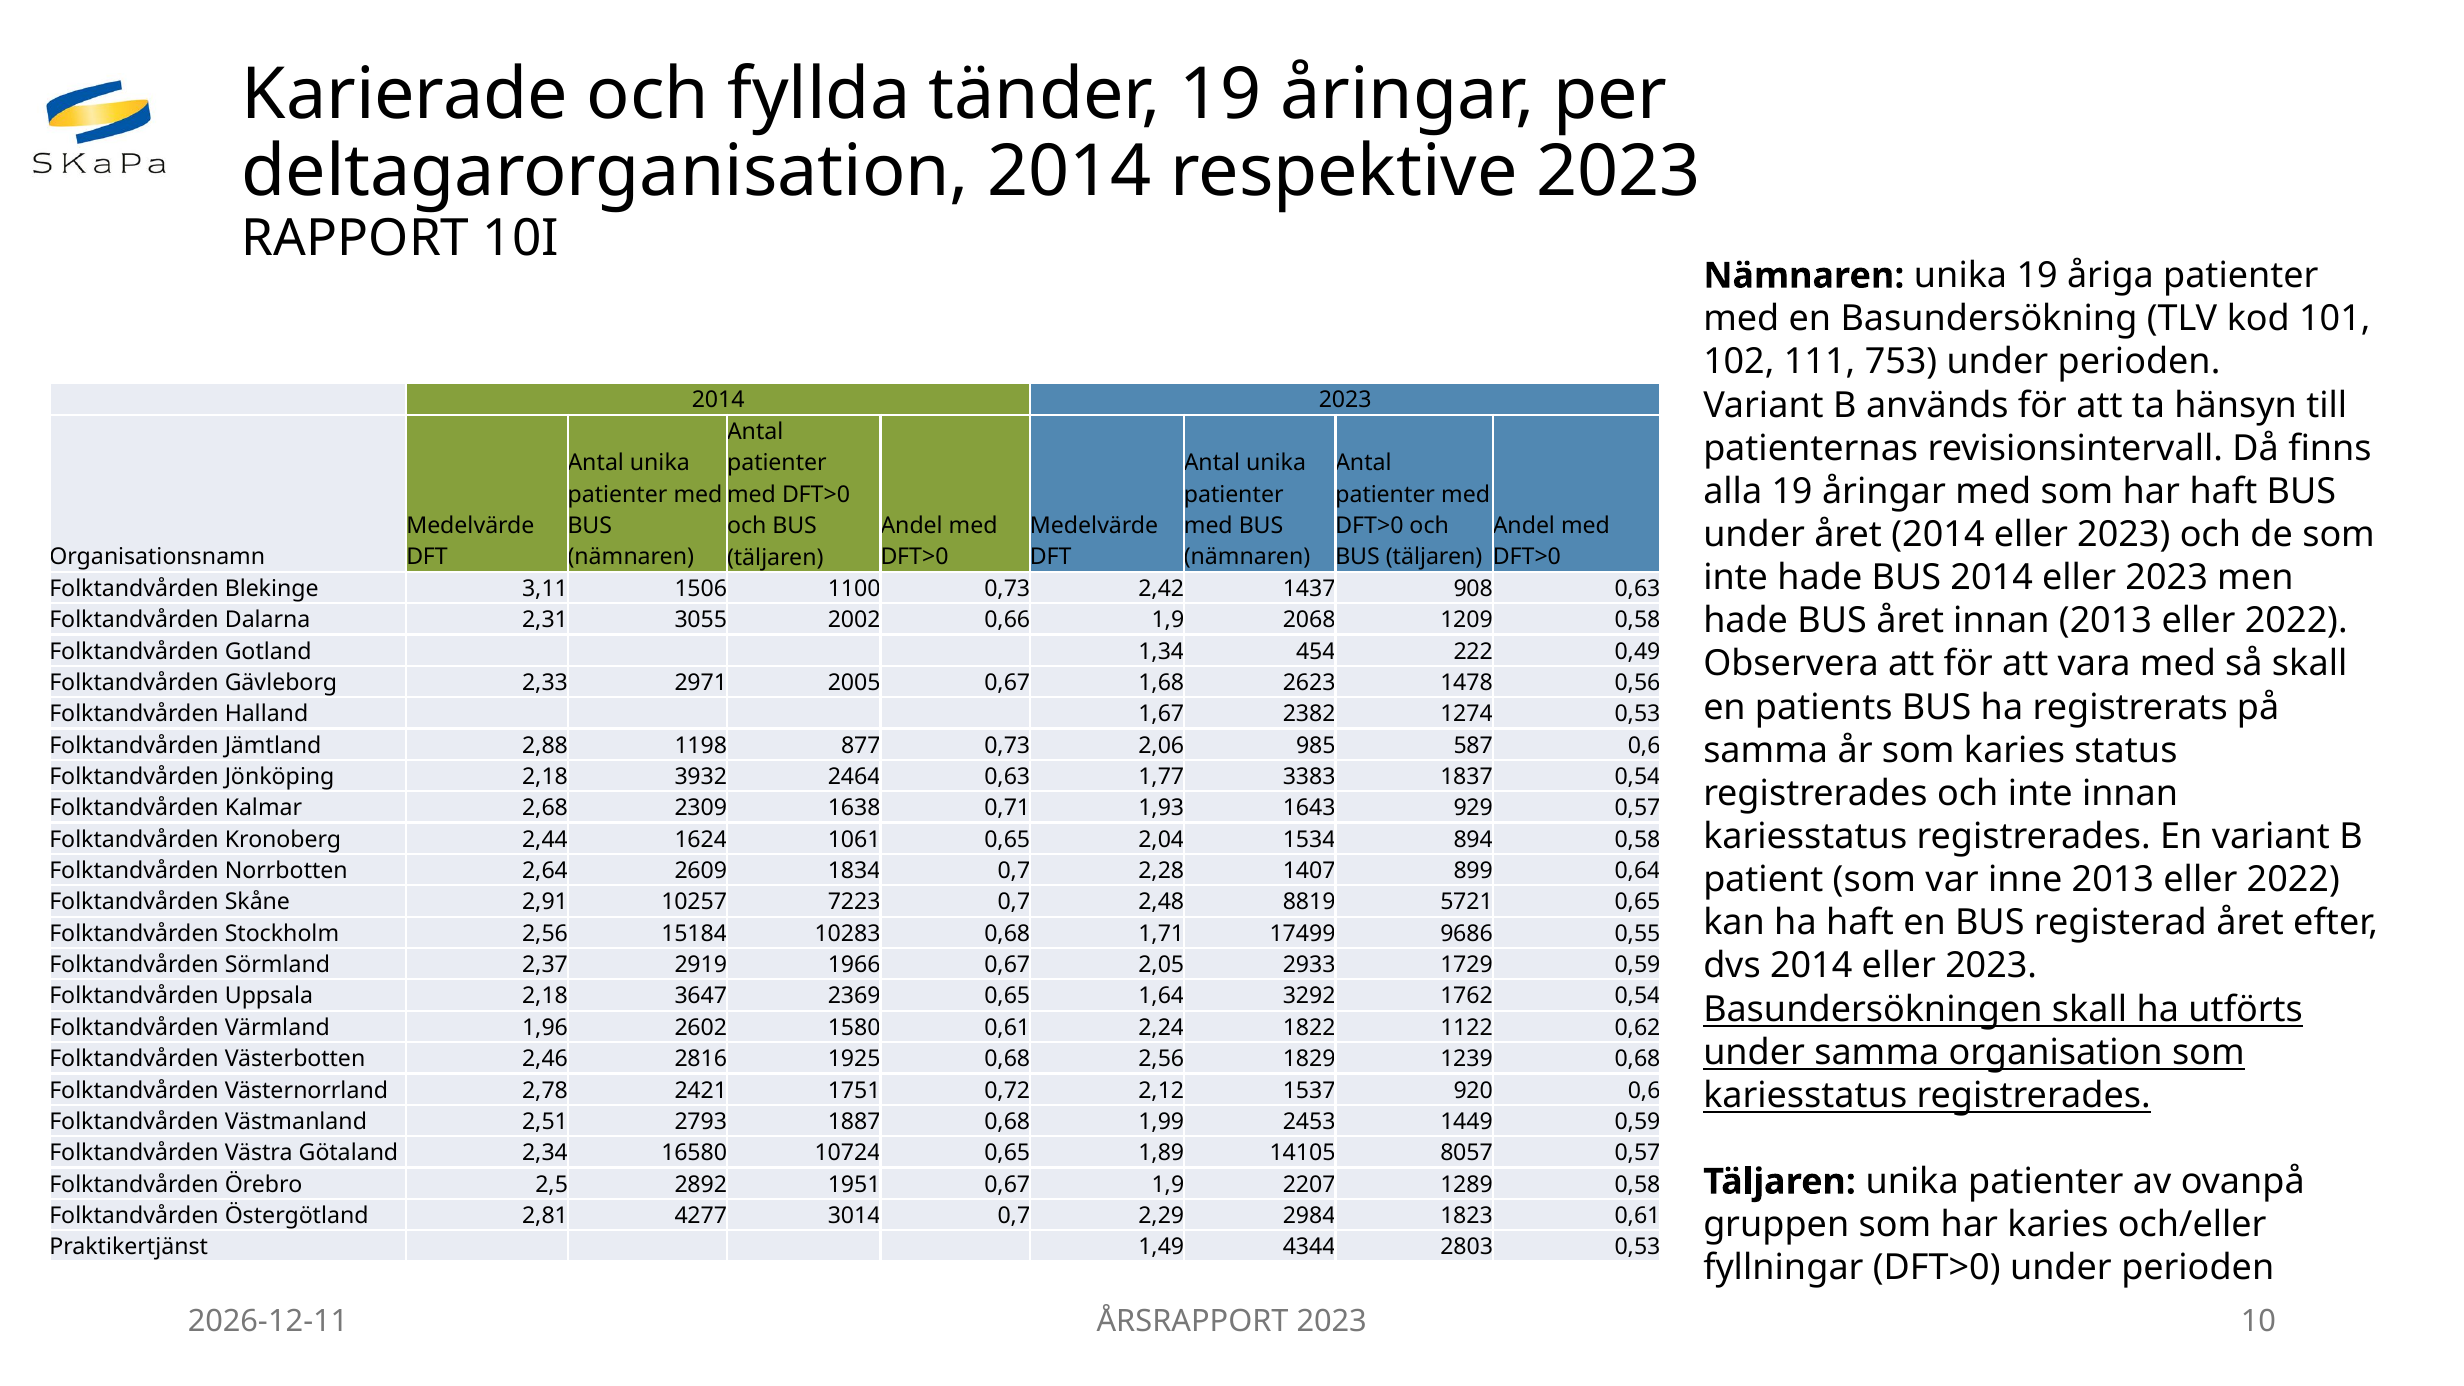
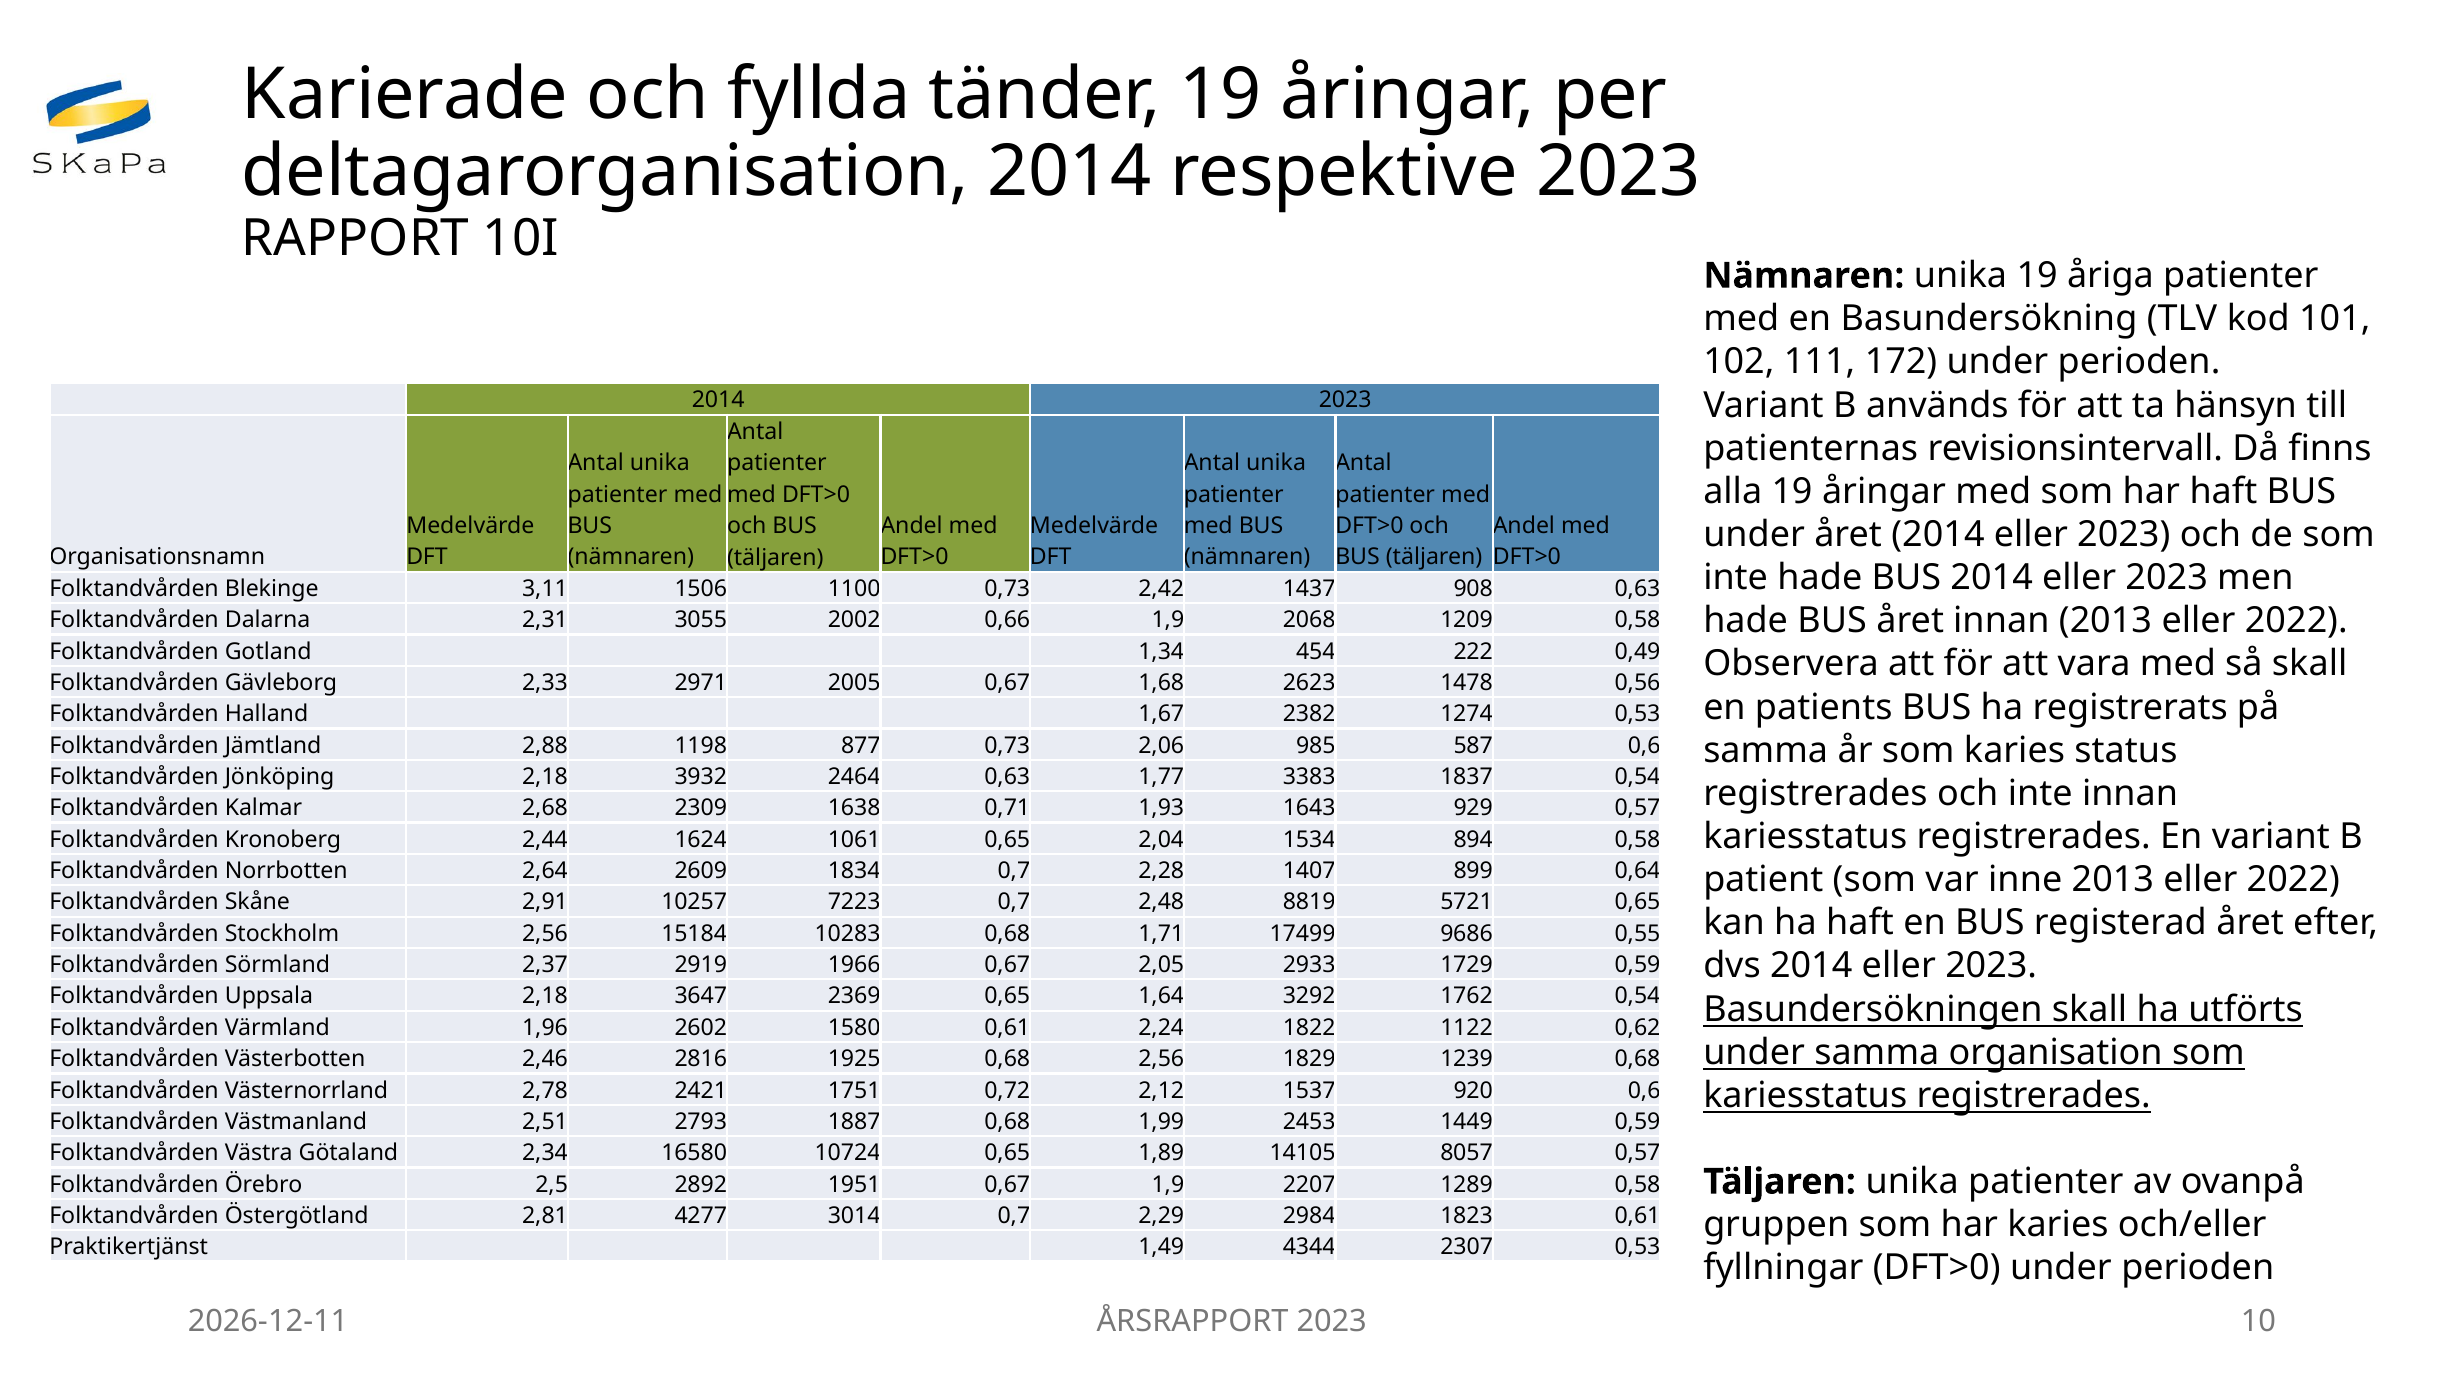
753: 753 -> 172
2803: 2803 -> 2307
